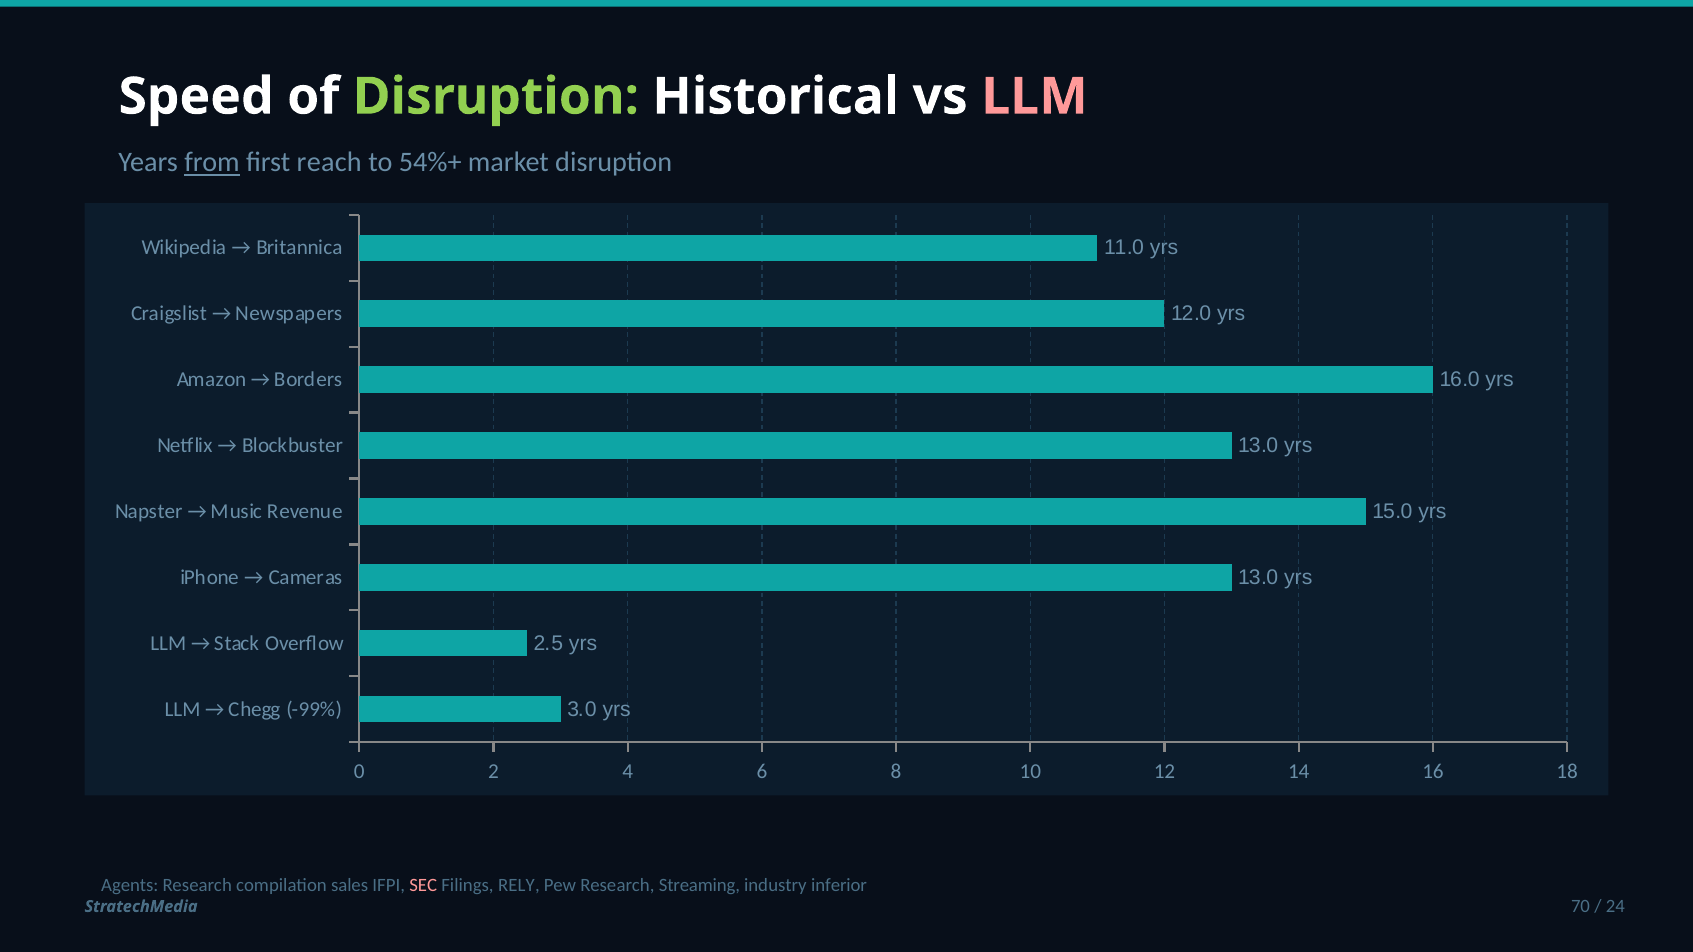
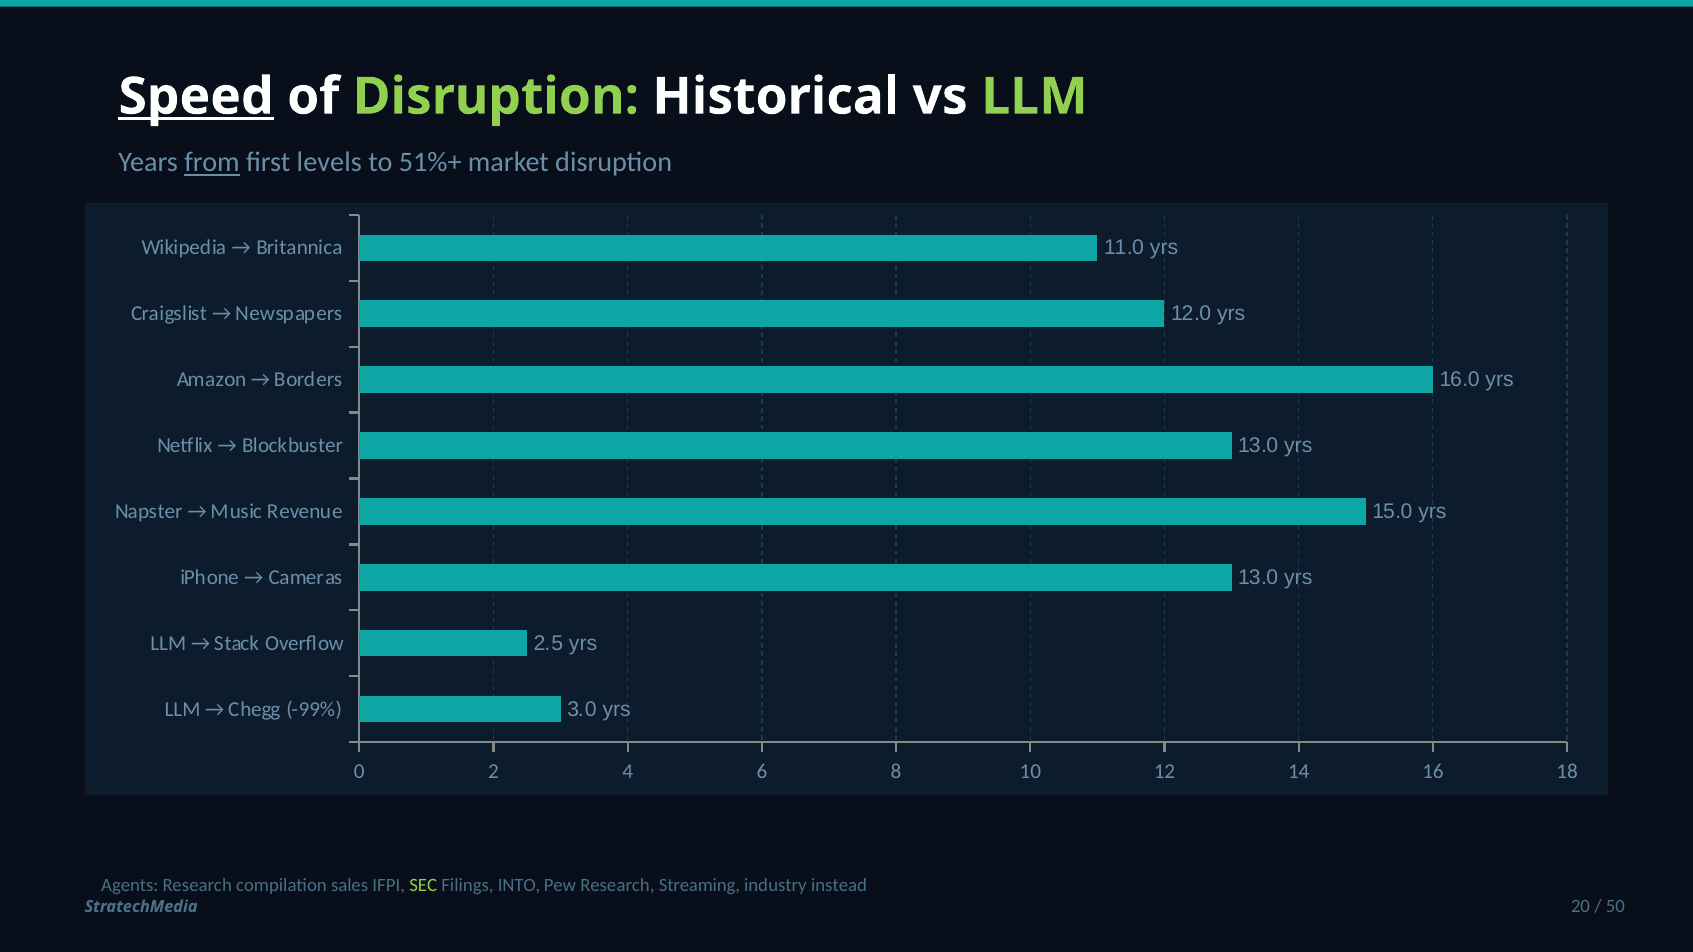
Speed underline: none -> present
LLM at (1035, 97) colour: pink -> light green
reach: reach -> levels
54%+: 54%+ -> 51%+
SEC colour: pink -> light green
RELY: RELY -> INTO
inferior: inferior -> instead
70: 70 -> 20
24: 24 -> 50
